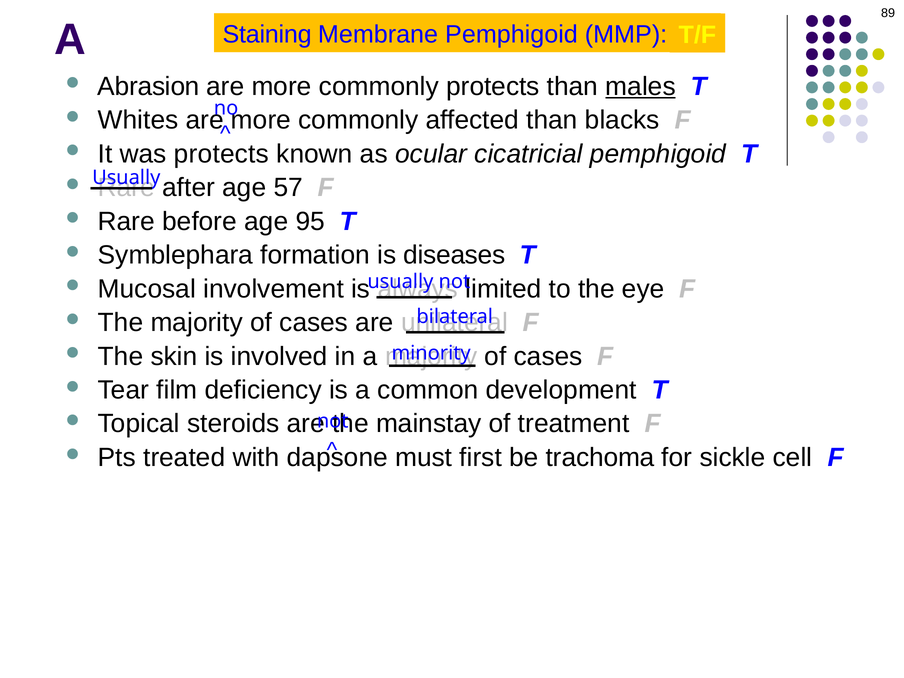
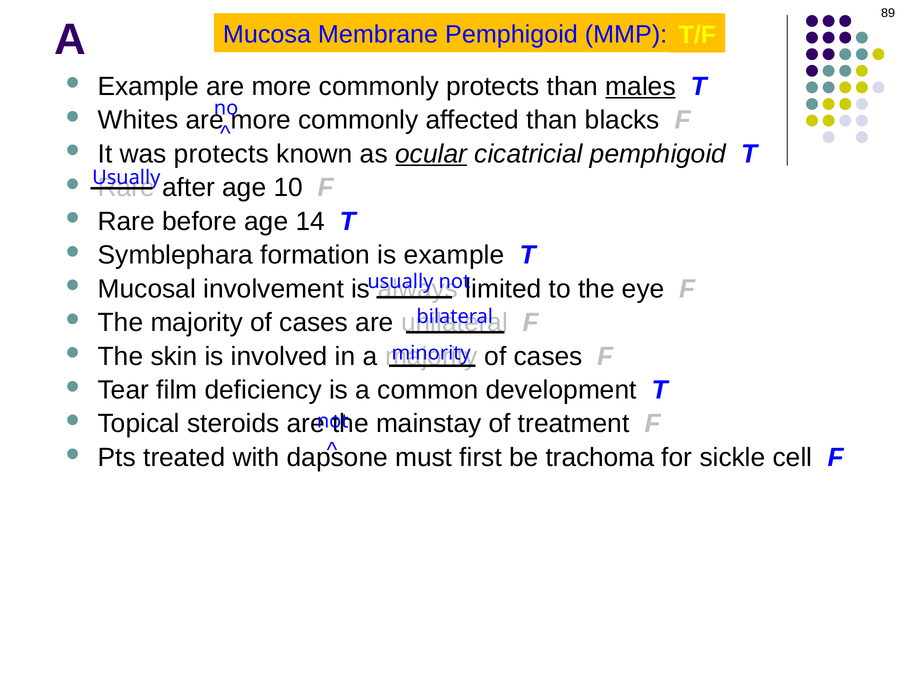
Staining: Staining -> Mucosa
Abrasion at (148, 86): Abrasion -> Example
ocular underline: none -> present
57: 57 -> 10
95: 95 -> 14
is diseases: diseases -> example
